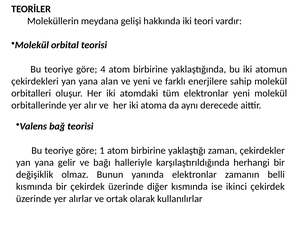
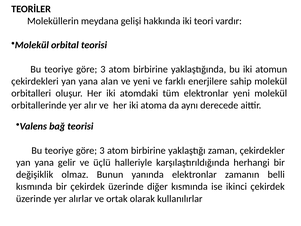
4 at (103, 69): 4 -> 3
1 at (102, 150): 1 -> 3
bağı: bağı -> üçlü
